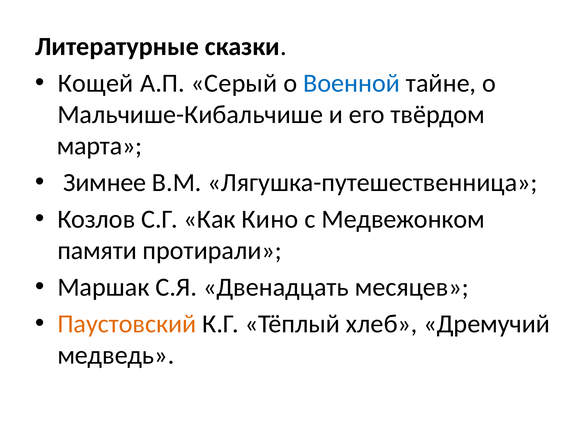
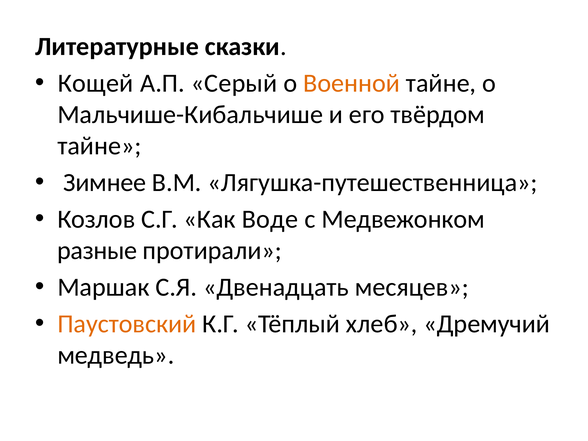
Военной colour: blue -> orange
марта at (99, 146): марта -> тайне
Кино: Кино -> Воде
памяти: памяти -> разные
